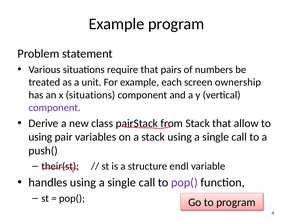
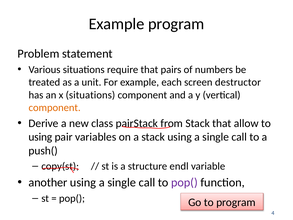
ownership: ownership -> destructor
component at (55, 108) colour: purple -> orange
their(st: their(st -> copy(st
handles: handles -> another
